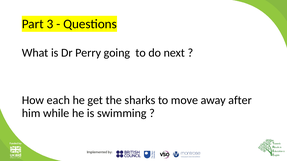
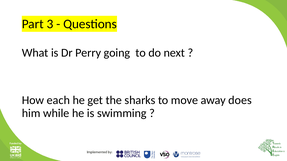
after: after -> does
